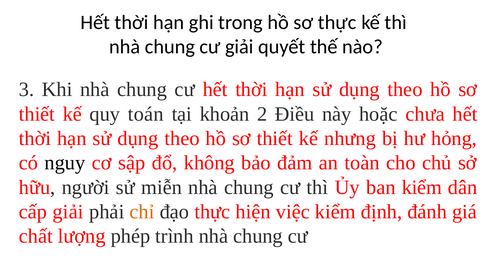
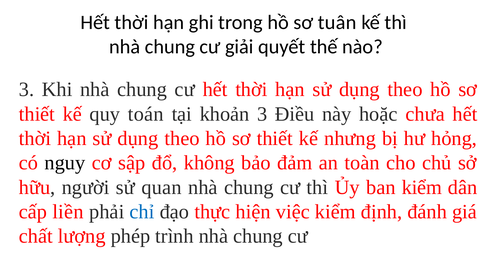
sơ thực: thực -> tuân
khoản 2: 2 -> 3
miễn: miễn -> quan
cấp giải: giải -> liền
chỉ colour: orange -> blue
